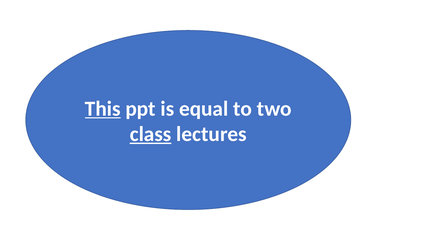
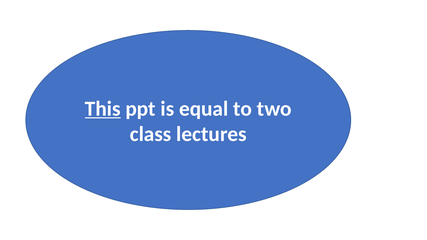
class underline: present -> none
